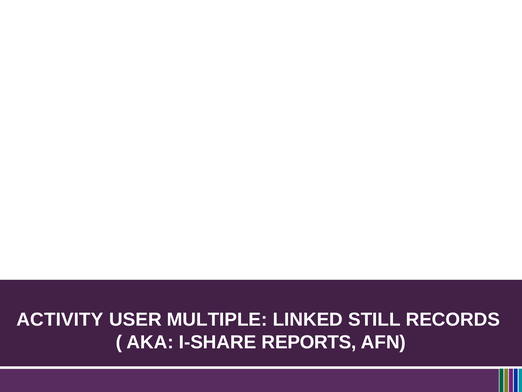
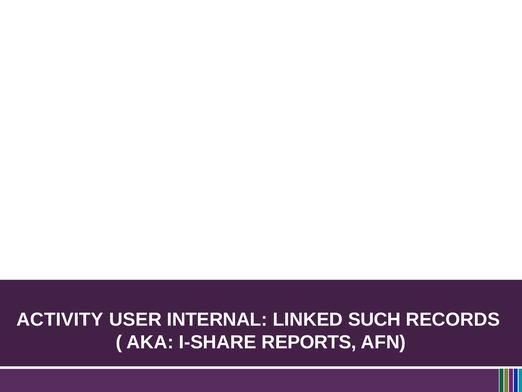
MULTIPLE: MULTIPLE -> INTERNAL
STILL: STILL -> SUCH
